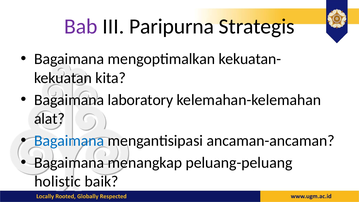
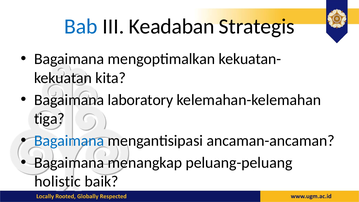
Bab colour: purple -> blue
Paripurna: Paripurna -> Keadaban
alat: alat -> tiga
